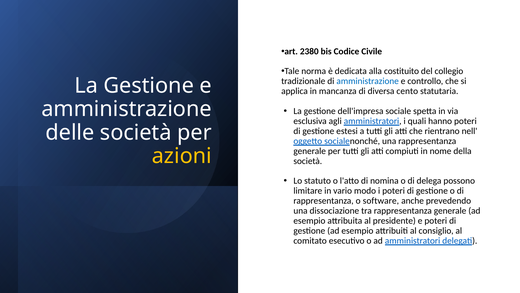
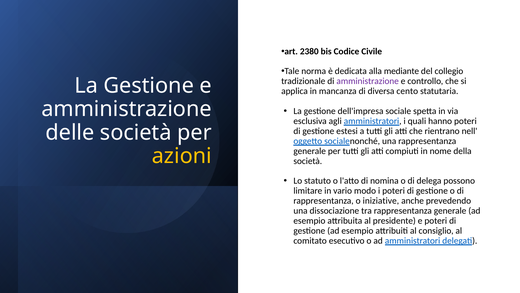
costituito: costituito -> mediante
amministrazione at (368, 81) colour: blue -> purple
software: software -> iniziative
